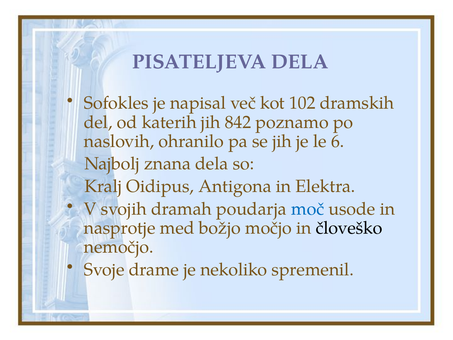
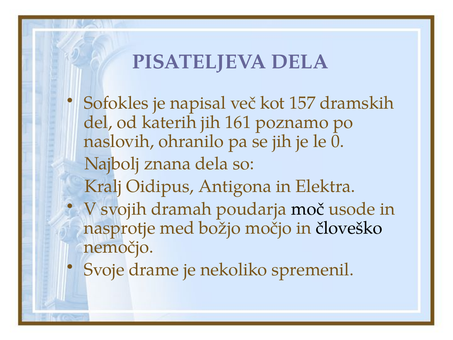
102: 102 -> 157
842: 842 -> 161
6: 6 -> 0
moč colour: blue -> black
